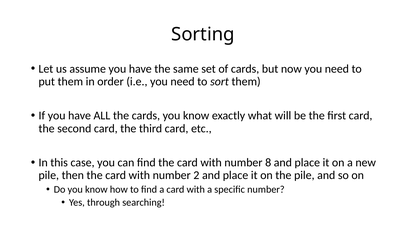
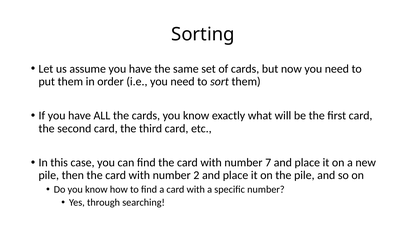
8: 8 -> 7
